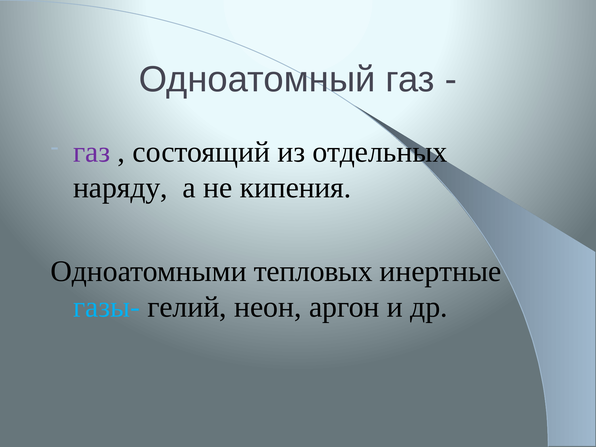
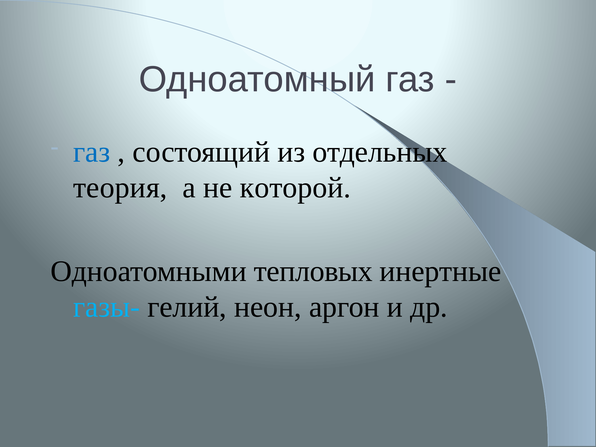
газ at (92, 152) colour: purple -> blue
наряду: наряду -> теория
кипения: кипения -> которой
